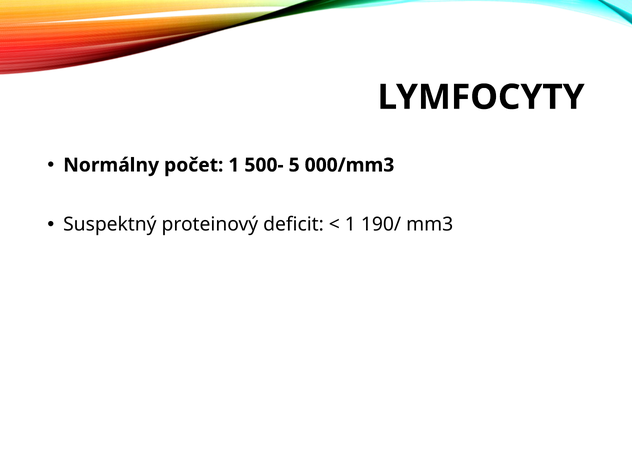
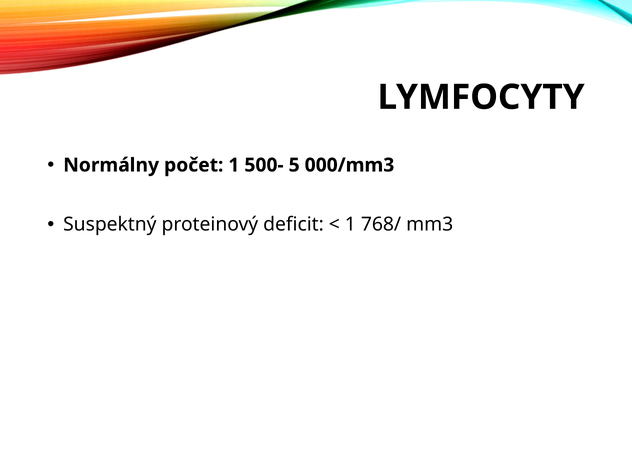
190/: 190/ -> 768/
